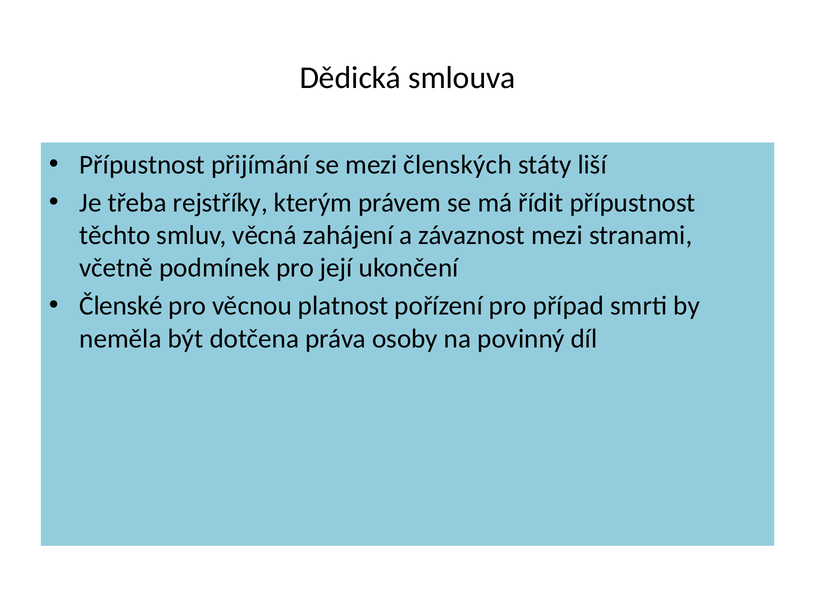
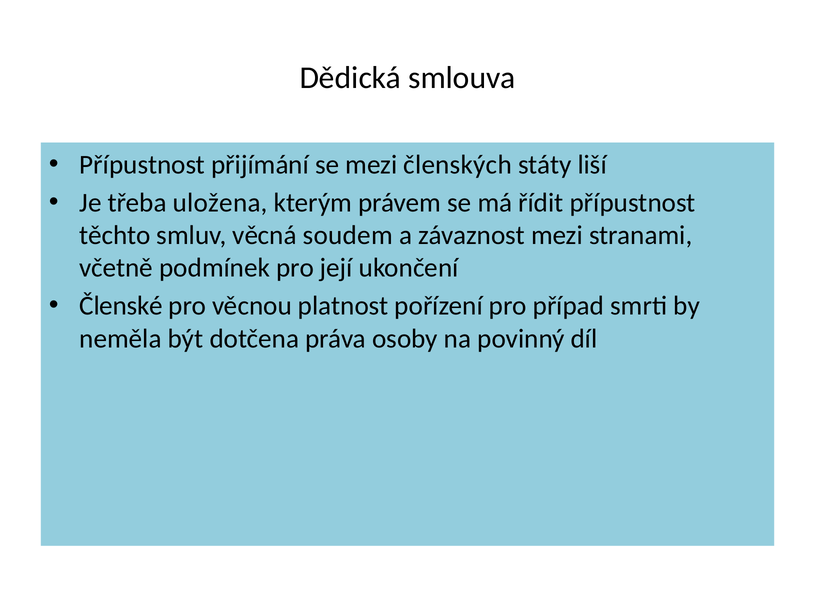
rejstříky: rejstříky -> uložena
zahájení: zahájení -> soudem
